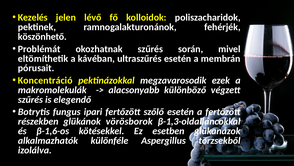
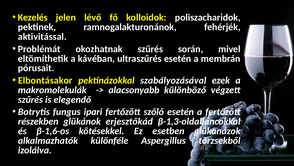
köszönhető: köszönhető -> aktivitással
Koncentráció: Koncentráció -> Elbontásakor
megzavarosodik: megzavarosodik -> szabályozásával
vörösborok: vörösborok -> erjesztőkád
